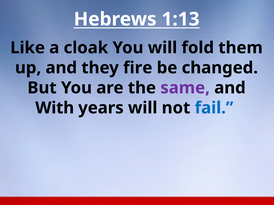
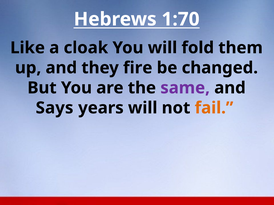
1:13: 1:13 -> 1:70
With: With -> Says
fail colour: blue -> orange
